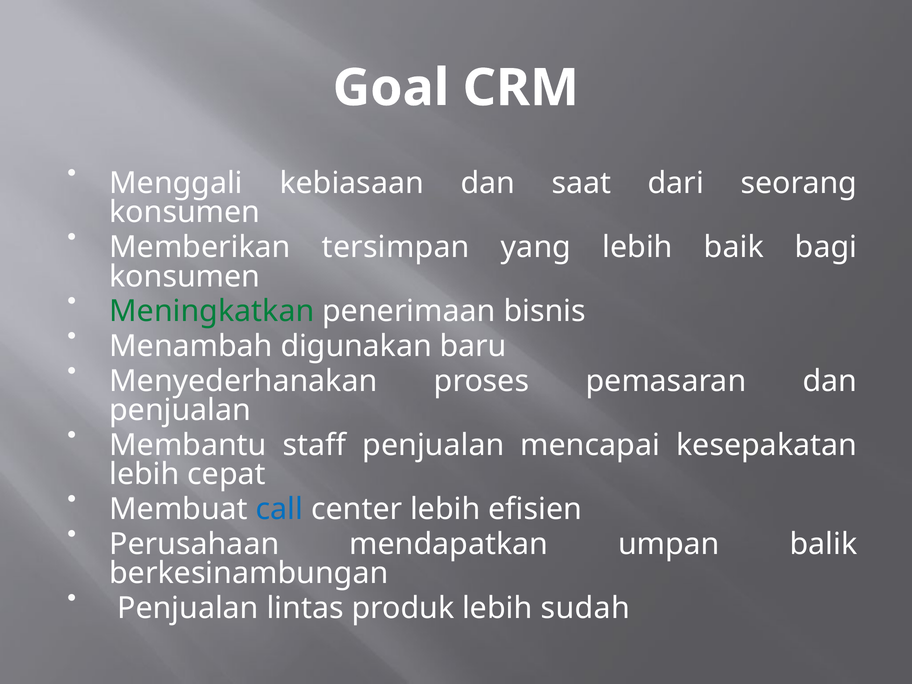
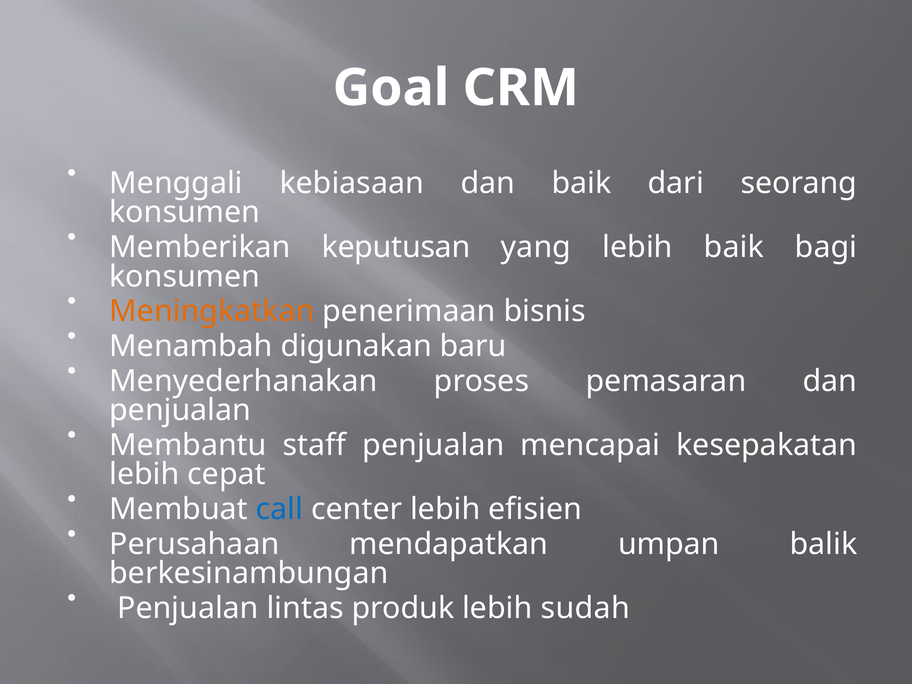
dan saat: saat -> baik
tersimpan: tersimpan -> keputusan
Meningkatkan colour: green -> orange
